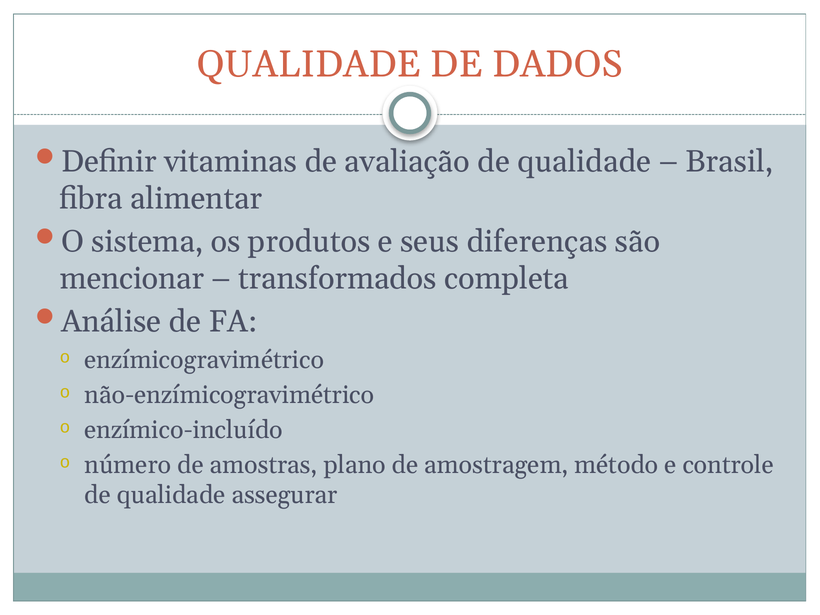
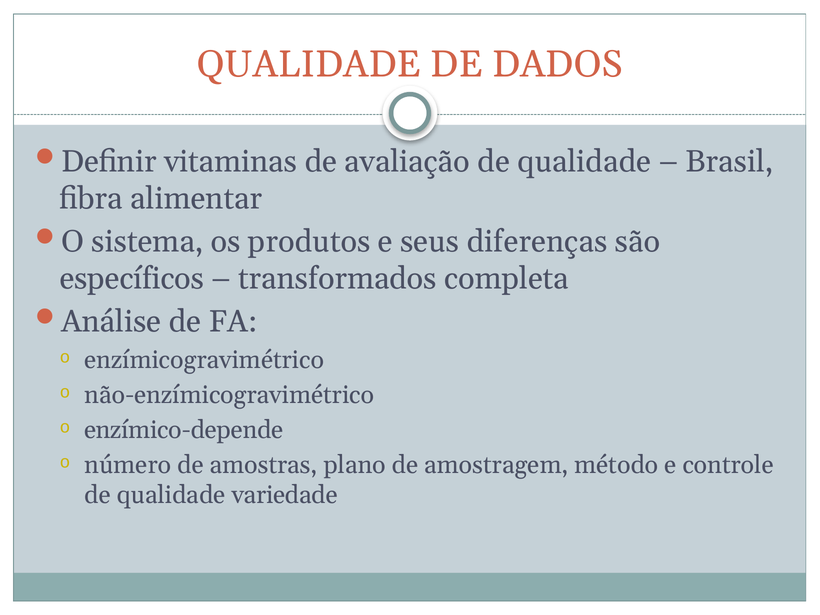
mencionar: mencionar -> específicos
enzímico-incluído: enzímico-incluído -> enzímico-depende
assegurar: assegurar -> variedade
